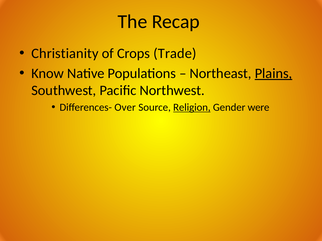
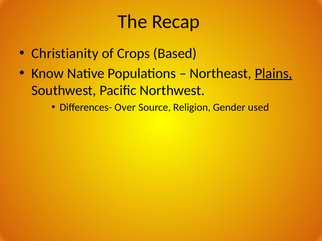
Trade: Trade -> Based
Religion underline: present -> none
were: were -> used
